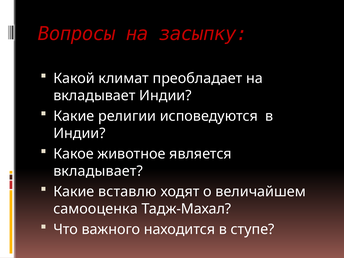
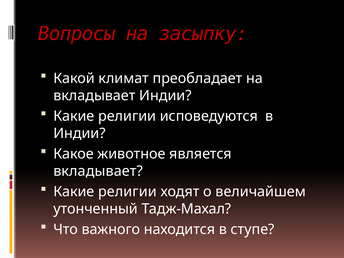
вставлю at (127, 192): вставлю -> религии
самооценка: самооценка -> утонченный
